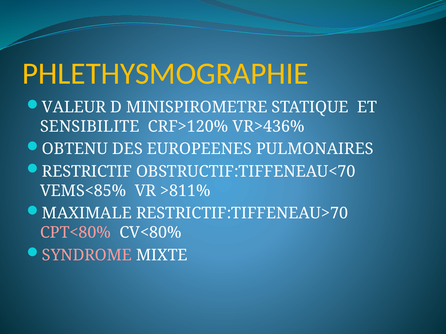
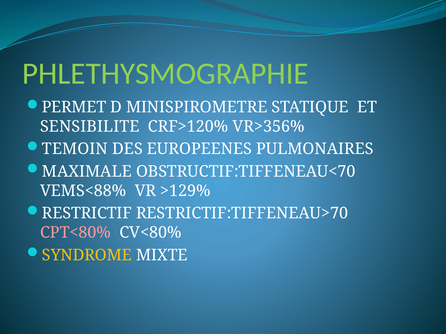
PHLETHYSMOGRAPHIE colour: yellow -> light green
VALEUR: VALEUR -> PERMET
VR>436%: VR>436% -> VR>356%
OBTENU: OBTENU -> TEMOIN
RESTRICTIF: RESTRICTIF -> MAXIMALE
VEMS<85%: VEMS<85% -> VEMS<88%
>811%: >811% -> >129%
MAXIMALE: MAXIMALE -> RESTRICTIF
SYNDROME colour: pink -> yellow
